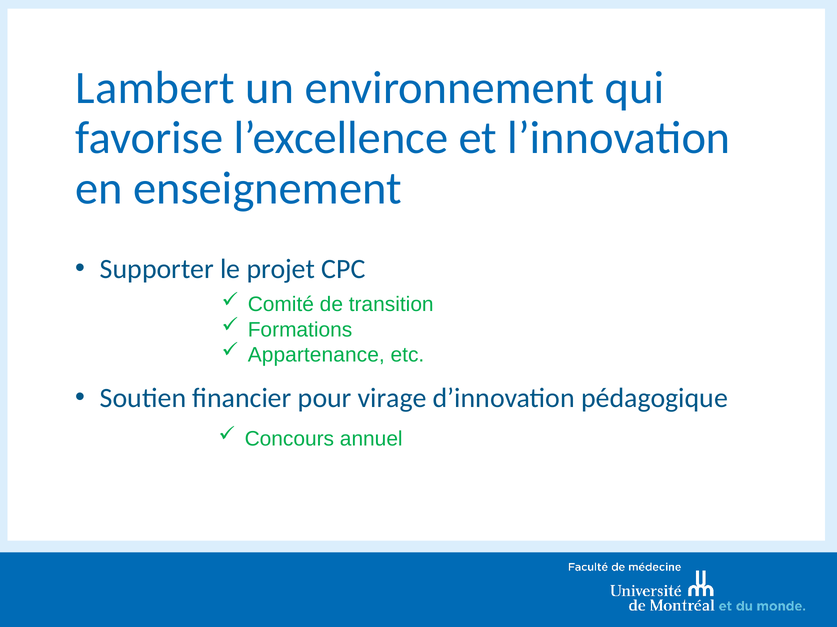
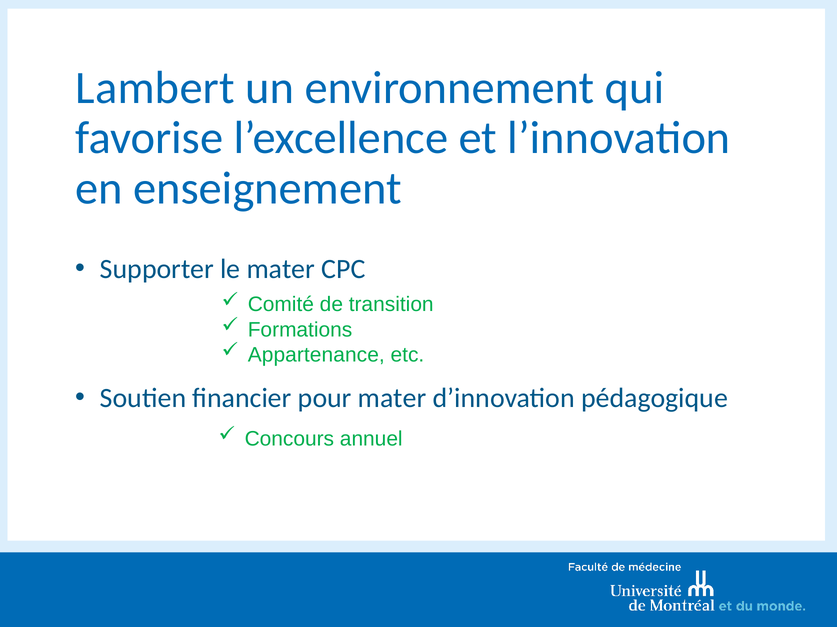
le projet: projet -> mater
pour virage: virage -> mater
